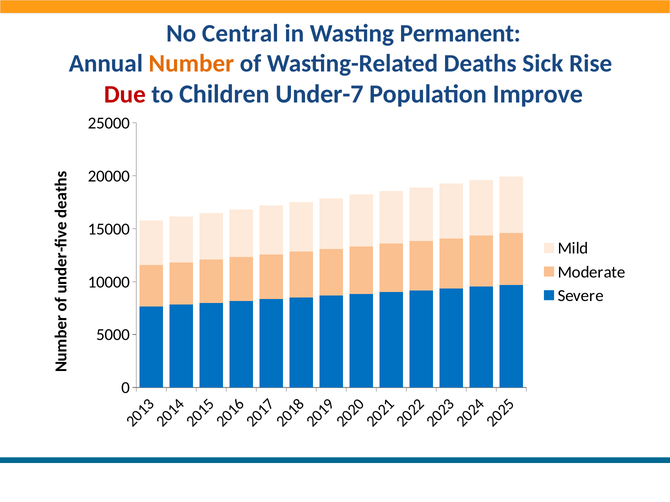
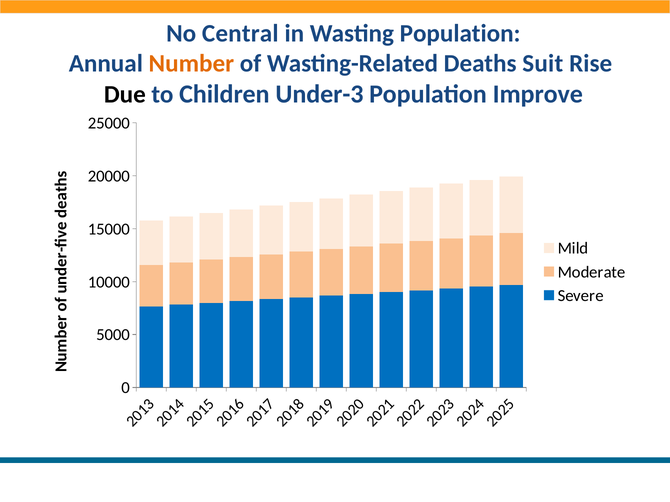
Wasting Permanent: Permanent -> Population
Sick: Sick -> Suit
Due colour: red -> black
Under-7: Under-7 -> Under-3
